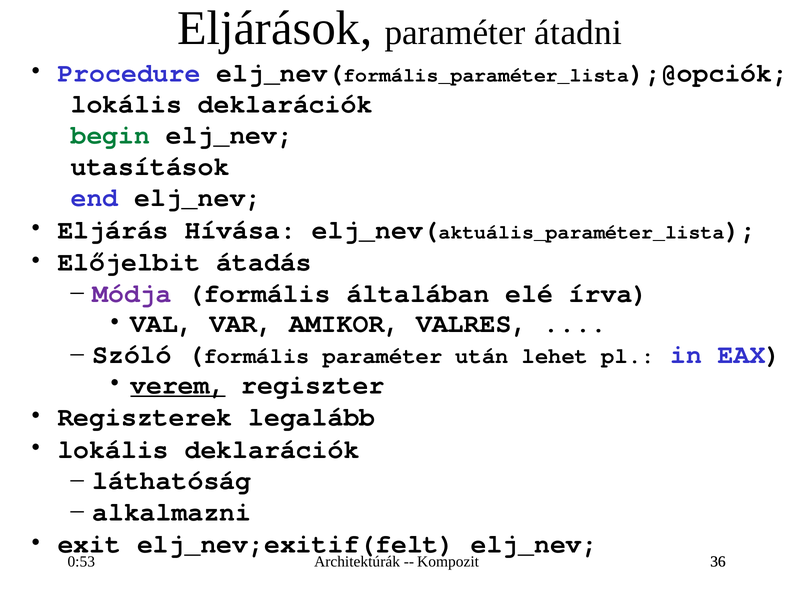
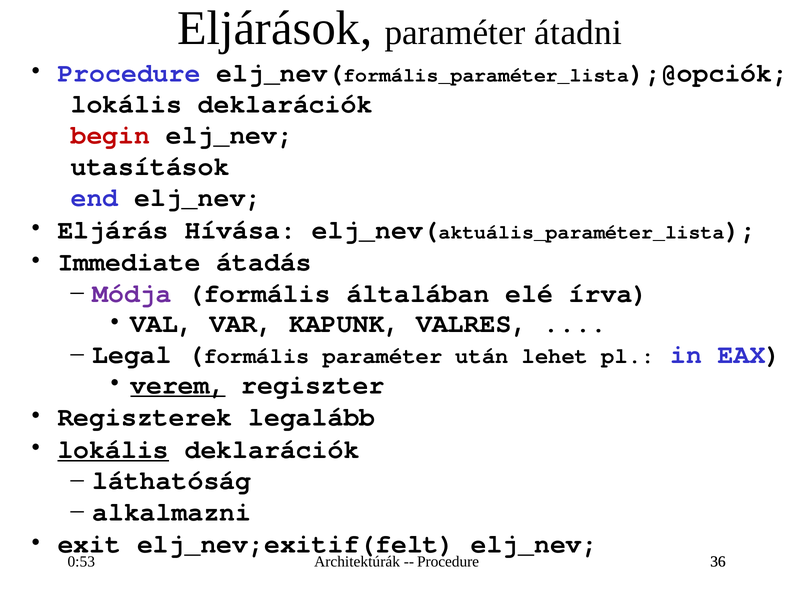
begin colour: green -> red
Előjelbit: Előjelbit -> Immediate
AMIKOR: AMIKOR -> KAPUNK
Szóló: Szóló -> Legal
lokális at (113, 450) underline: none -> present
Kompozit at (448, 562): Kompozit -> Procedure
